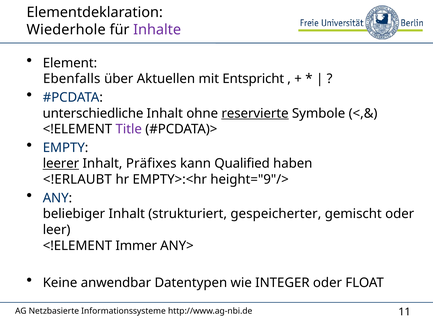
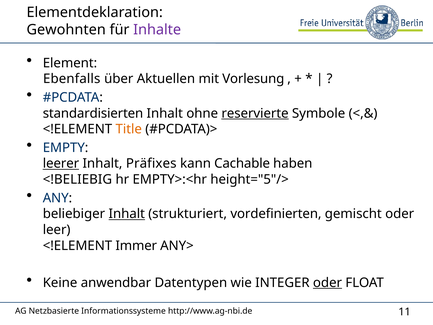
Wiederhole: Wiederhole -> Gewohnten
Entspricht: Entspricht -> Vorlesung
unterschiedliche: unterschiedliche -> standardisierten
Title colour: purple -> orange
Qualified: Qualified -> Cachable
<!ERLAUBT: <!ERLAUBT -> <!BELIEBIG
height="9"/>: height="9"/> -> height="5"/>
Inhalt at (127, 214) underline: none -> present
gespeicherter: gespeicherter -> vordefinierten
oder at (328, 283) underline: none -> present
